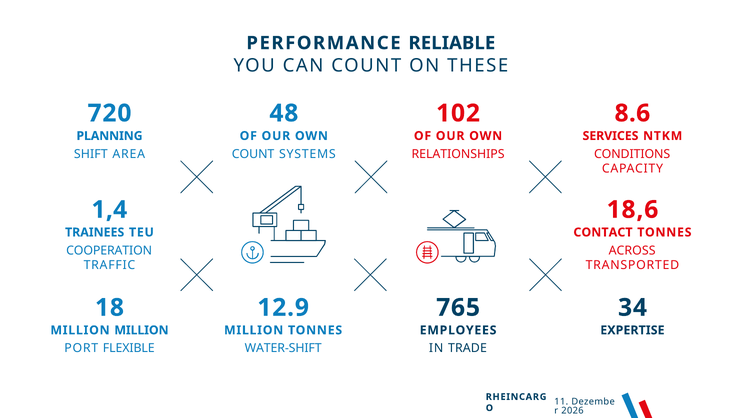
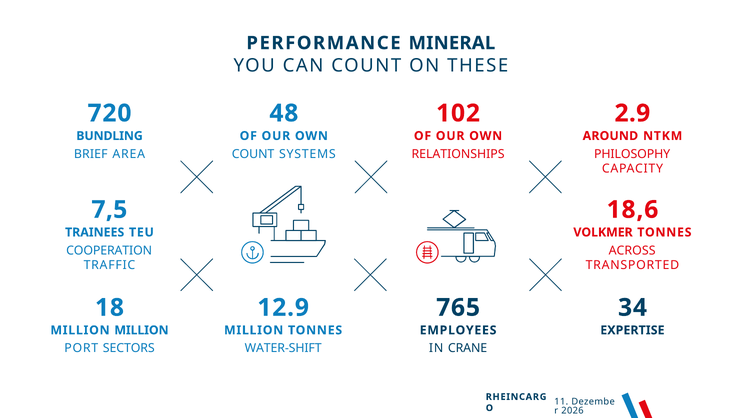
RELIABLE: RELIABLE -> MINERAL
8.6: 8.6 -> 2.9
PLANNING: PLANNING -> BUNDLING
SERVICES: SERVICES -> AROUND
SHIFT: SHIFT -> BRIEF
CONDITIONS: CONDITIONS -> PHILOSOPHY
1,4: 1,4 -> 7,5
CONTACT: CONTACT -> VOLKMER
FLEXIBLE: FLEXIBLE -> SECTORS
TRADE: TRADE -> CRANE
